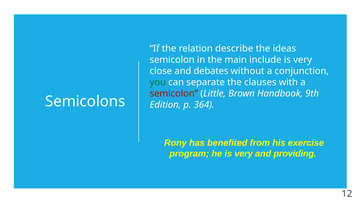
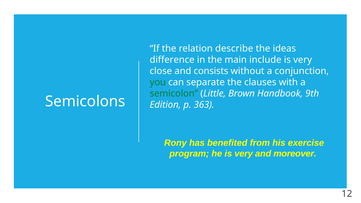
semicolon at (172, 60): semicolon -> difference
debates: debates -> consists
semicolon at (174, 94) colour: red -> green
364: 364 -> 363
providing: providing -> moreover
